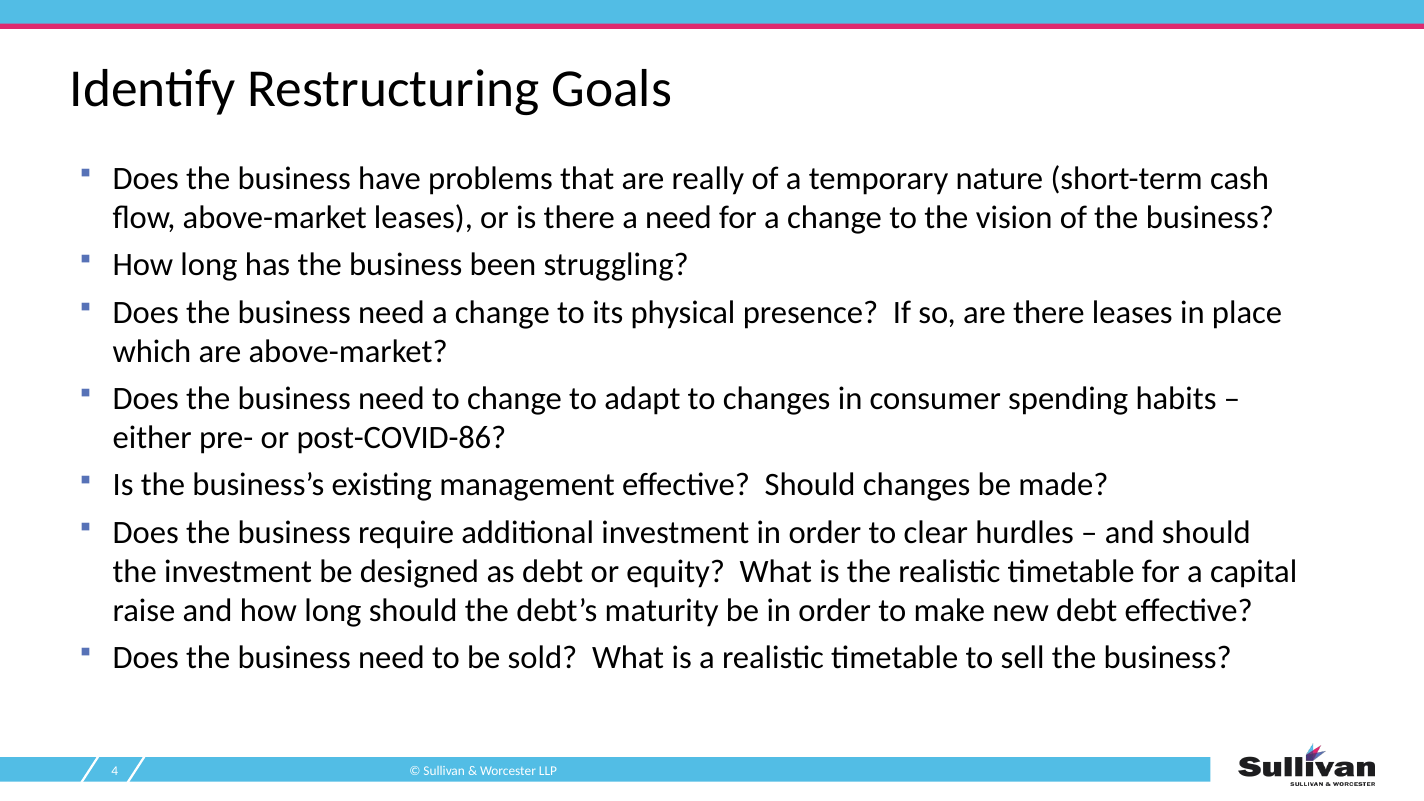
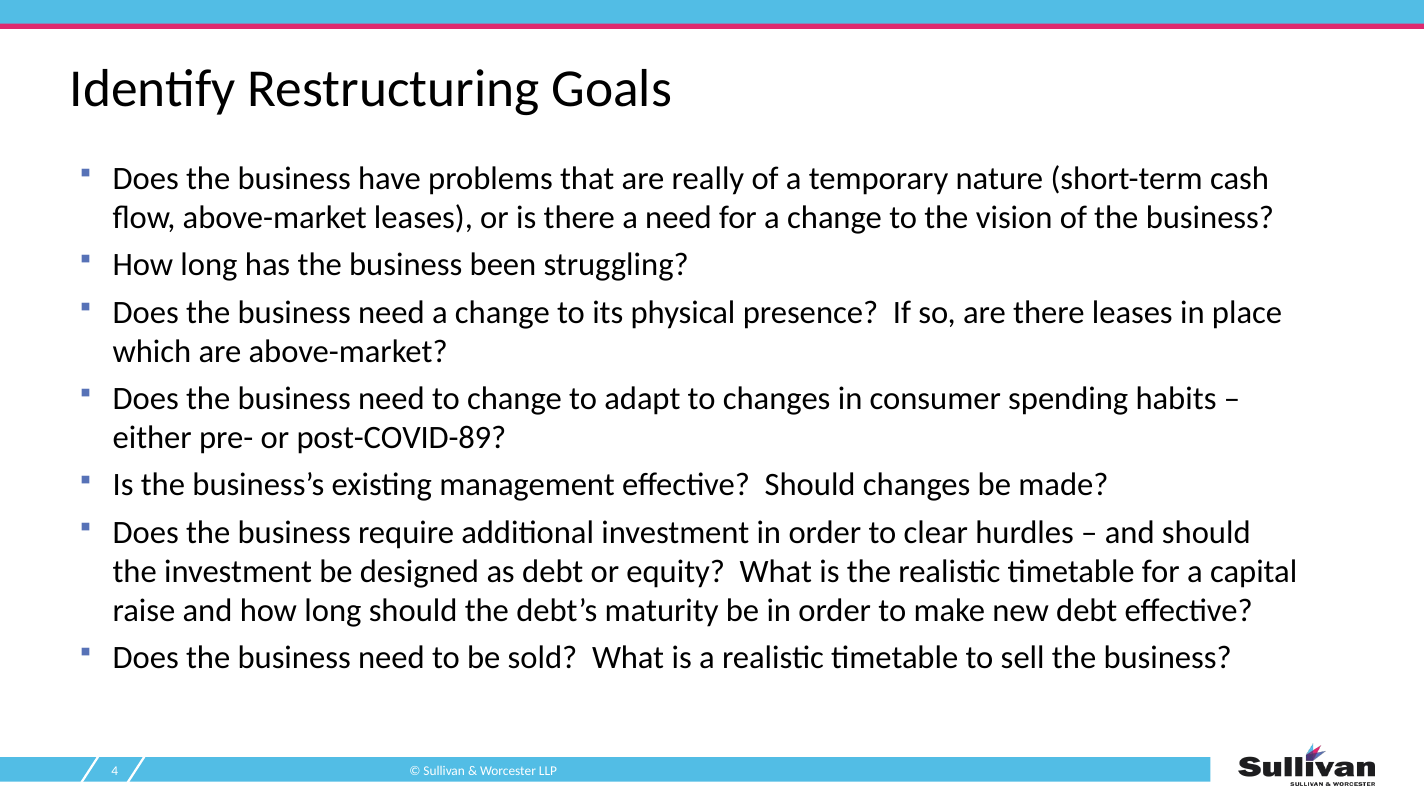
post-COVID-86: post-COVID-86 -> post-COVID-89
